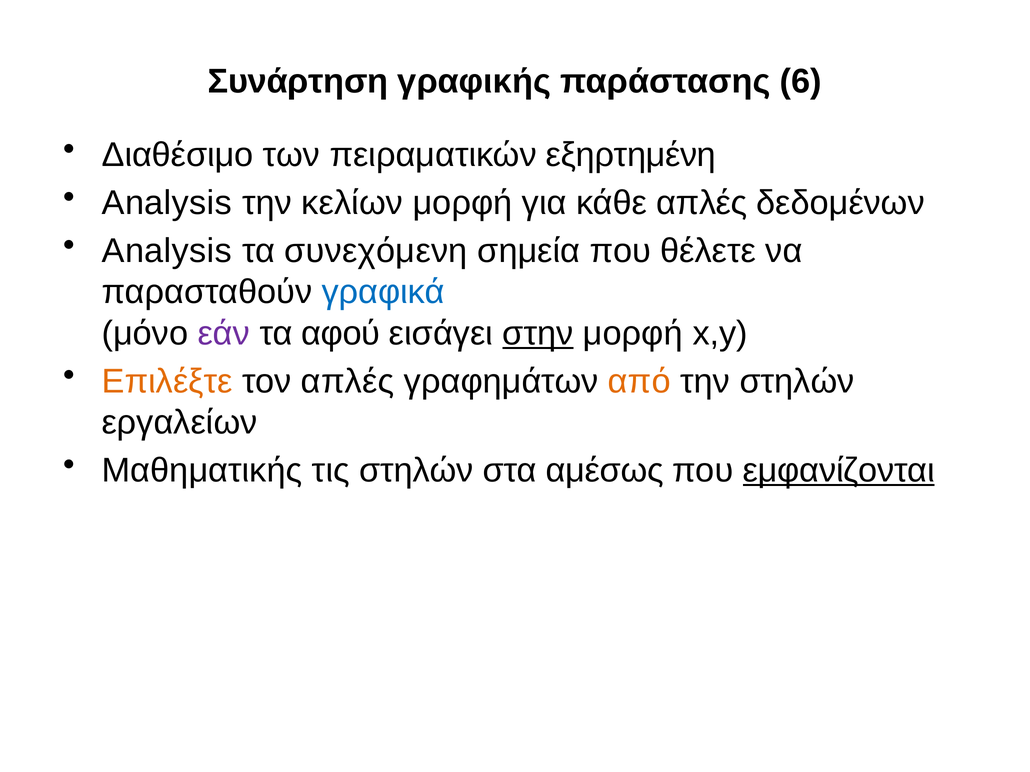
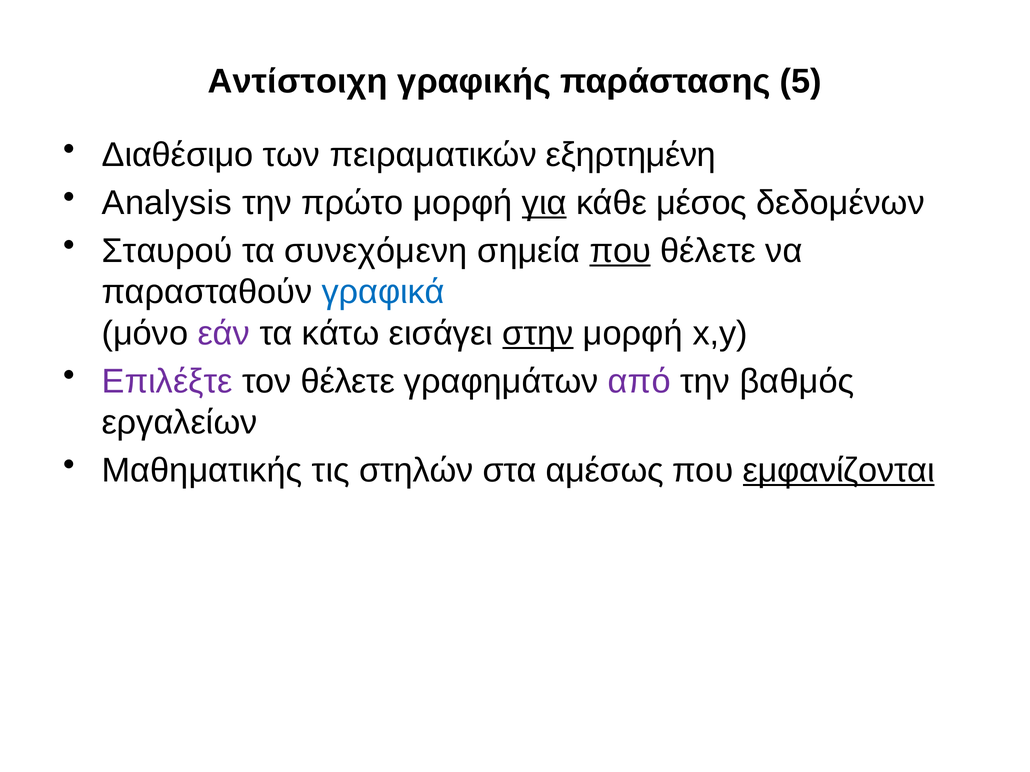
Συνάρτηση: Συνάρτηση -> Αντίστοιχη
6: 6 -> 5
κελίων: κελίων -> πρώτο
για underline: none -> present
κάθε απλές: απλές -> μέσος
Analysis at (167, 251): Analysis -> Σταυρού
που at (620, 251) underline: none -> present
αφού: αφού -> κάτω
Επιλέξτε colour: orange -> purple
τον απλές: απλές -> θέλετε
από colour: orange -> purple
την στηλών: στηλών -> βαθμός
